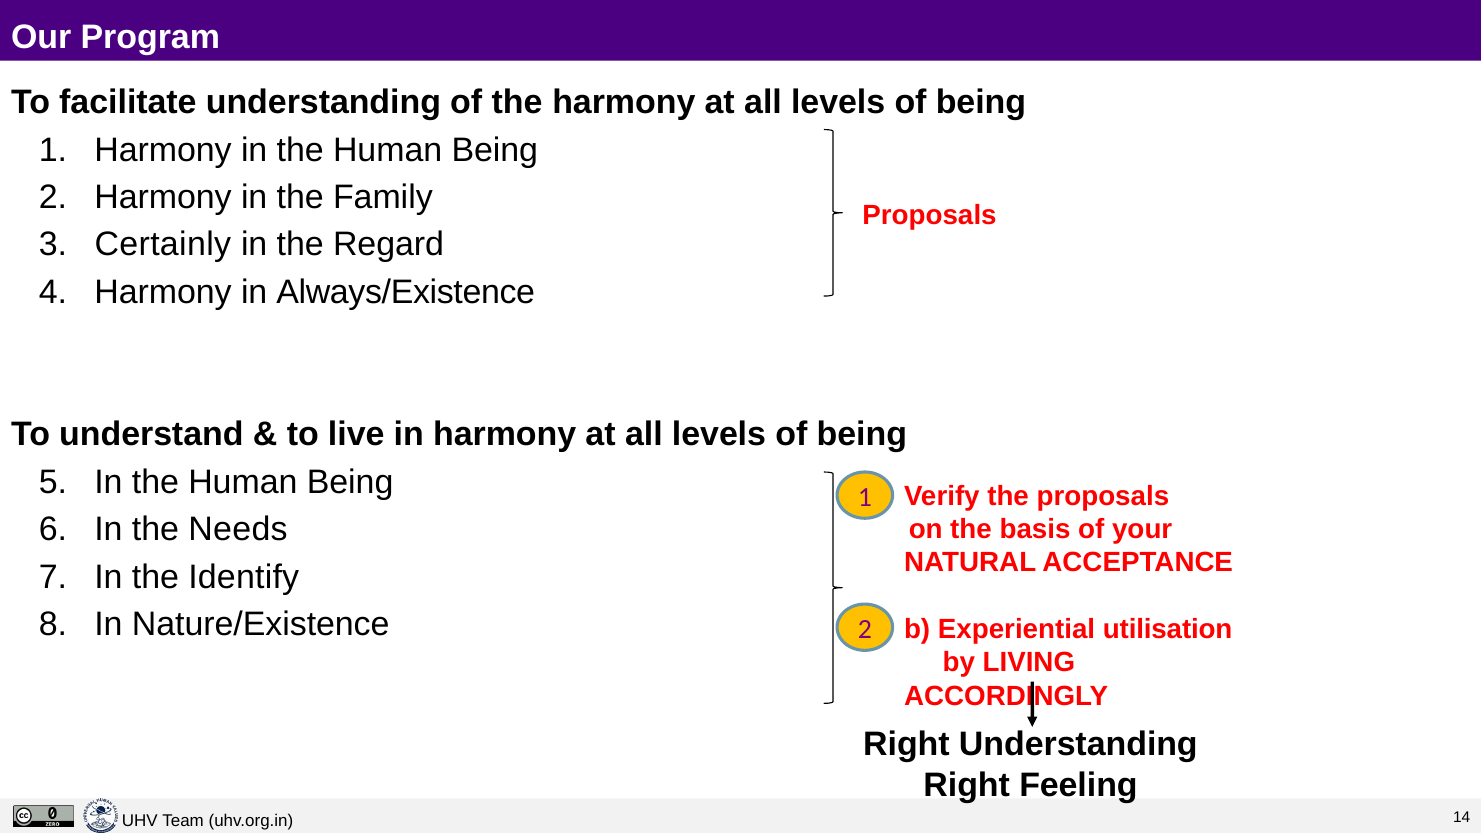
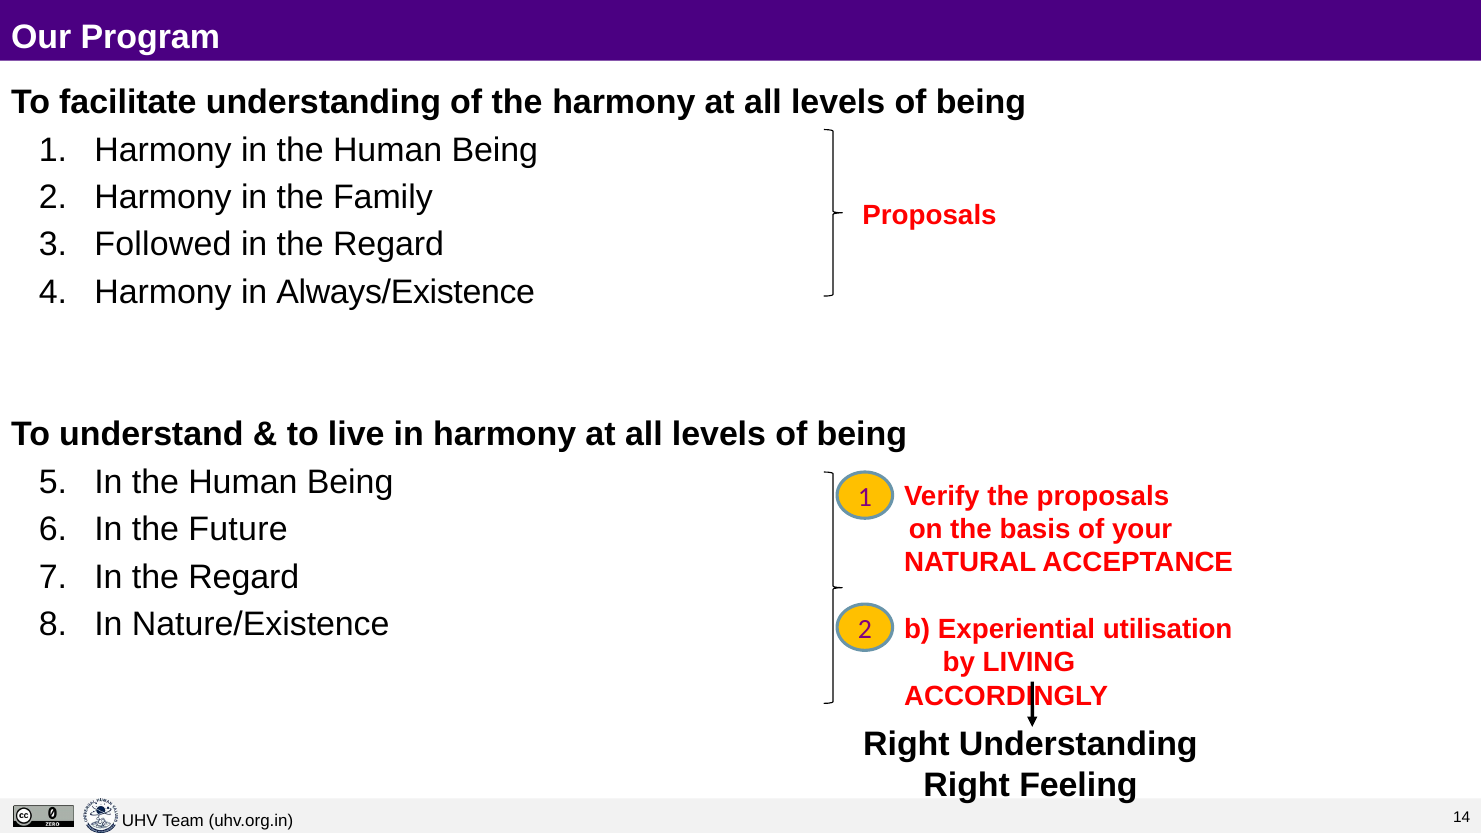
Certainly: Certainly -> Followed
Needs: Needs -> Future
Identify at (244, 577): Identify -> Regard
